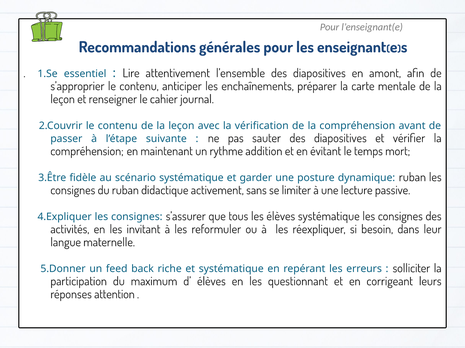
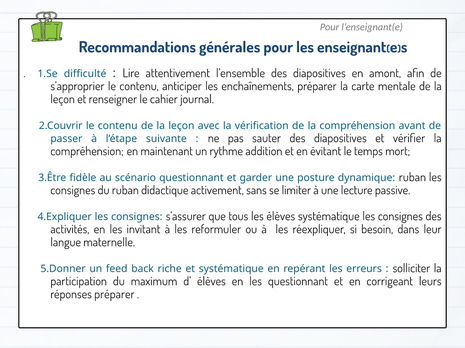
essentiel: essentiel -> difficulté
scénario systématique: systématique -> questionnant
réponses attention: attention -> préparer
